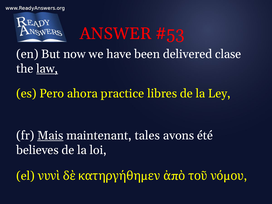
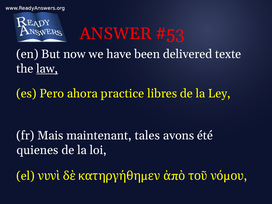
clase: clase -> texte
Mais underline: present -> none
believes: believes -> quienes
